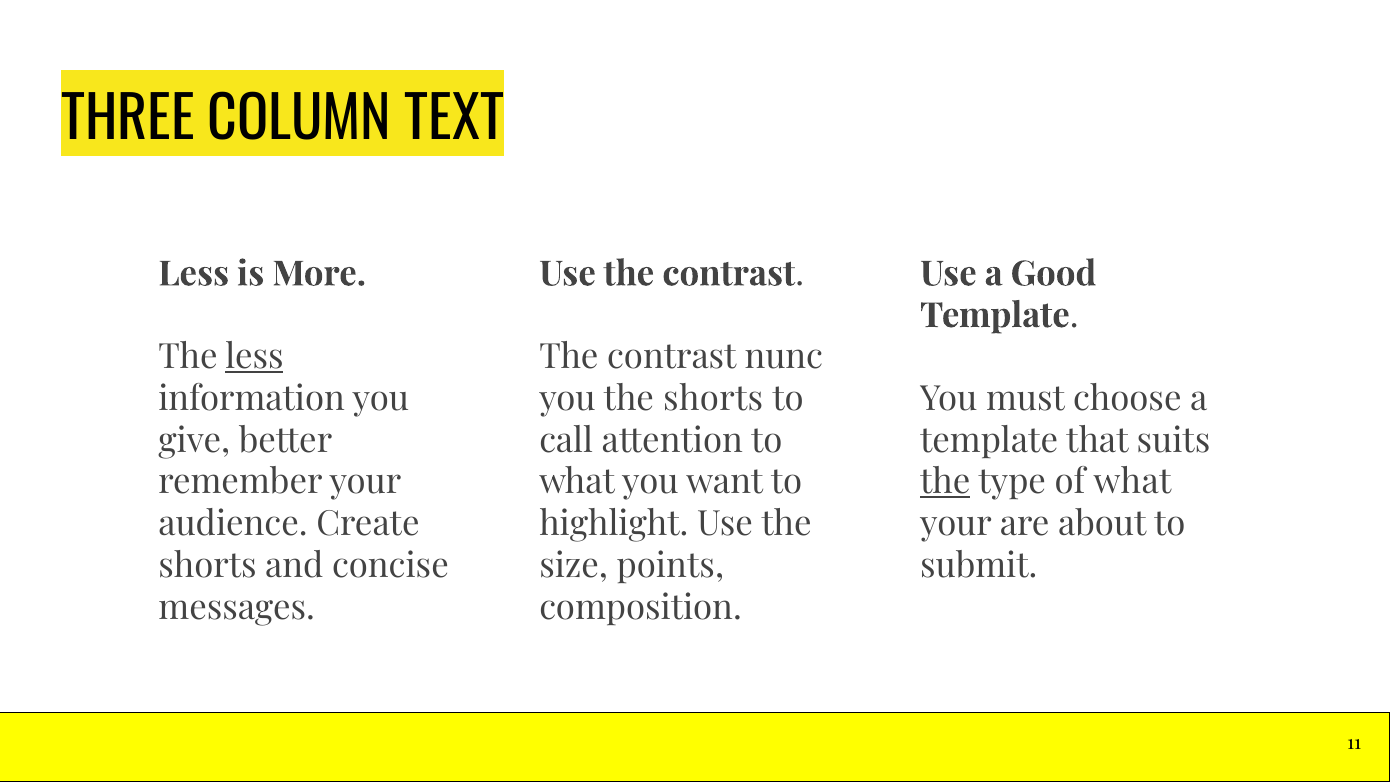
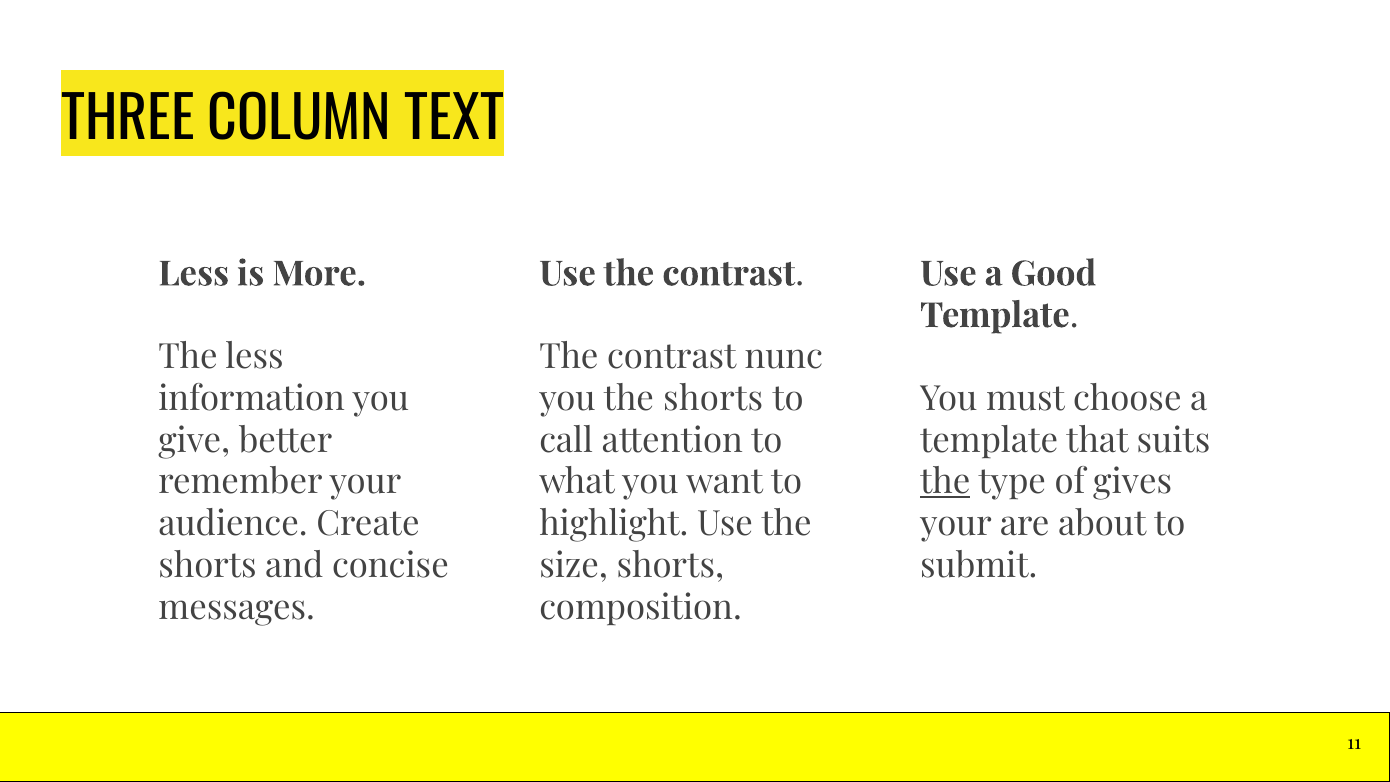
less at (254, 357) underline: present -> none
of what: what -> gives
size points: points -> shorts
